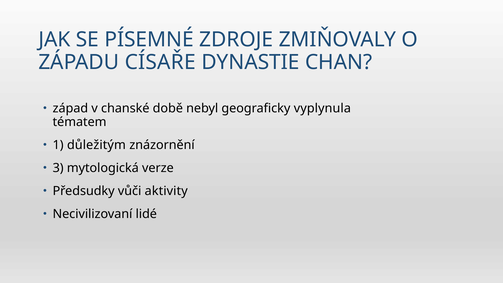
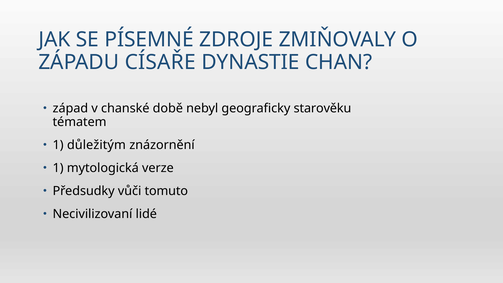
vyplynula: vyplynula -> starověku
3 at (58, 168): 3 -> 1
aktivity: aktivity -> tomuto
